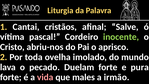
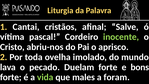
pura: pura -> bons
vida colour: pink -> light green
irmão: irmão -> foram
